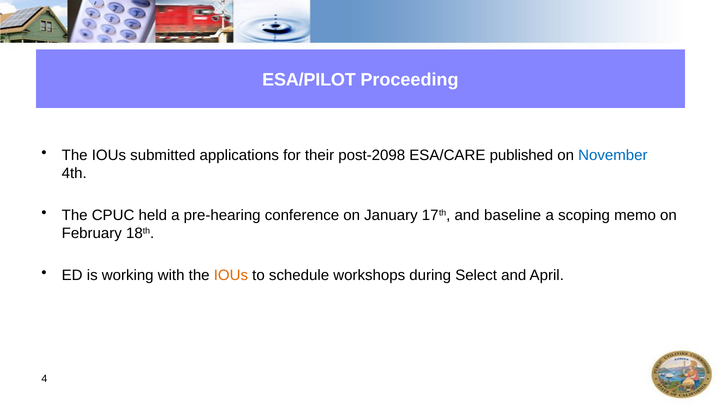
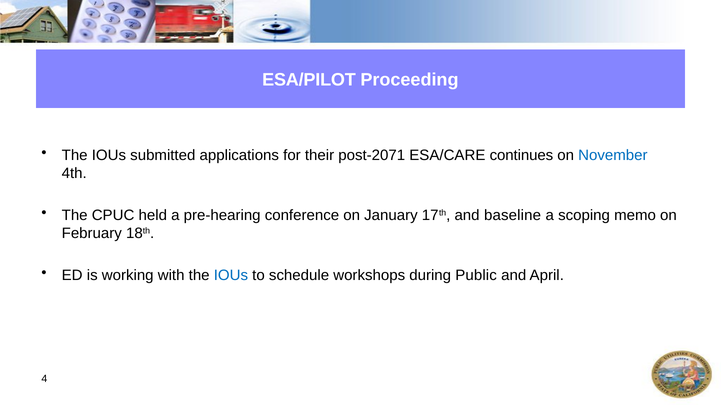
post-2098: post-2098 -> post-2071
published: published -> continues
IOUs at (231, 276) colour: orange -> blue
Select: Select -> Public
